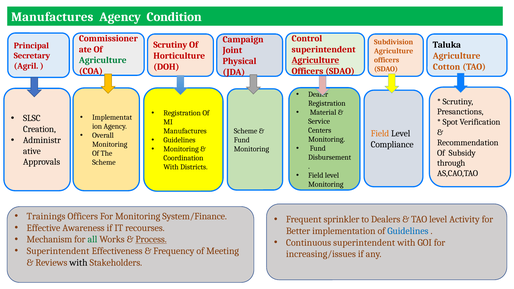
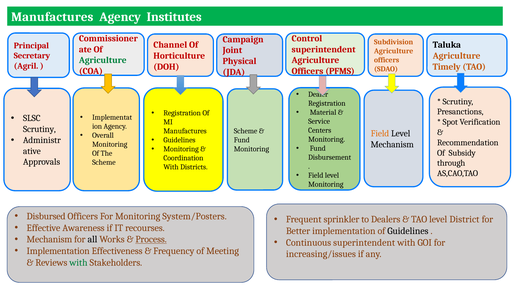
Condition: Condition -> Institutes
Scrutiny at (170, 45): Scrutiny -> Channel
Agriculture at (315, 60) underline: present -> none
Cotton: Cotton -> Timely
SDAO at (340, 71): SDAO -> PFMS
Creation at (39, 129): Creation -> Scrutiny
Compliance at (392, 145): Compliance -> Mechanism
Trainings: Trainings -> Disbursed
System/Finance: System/Finance -> System/Posters
Activity: Activity -> District
Guidelines at (408, 231) colour: blue -> black
all colour: green -> black
Superintendent at (58, 251): Superintendent -> Implementation
with at (78, 263) colour: black -> green
